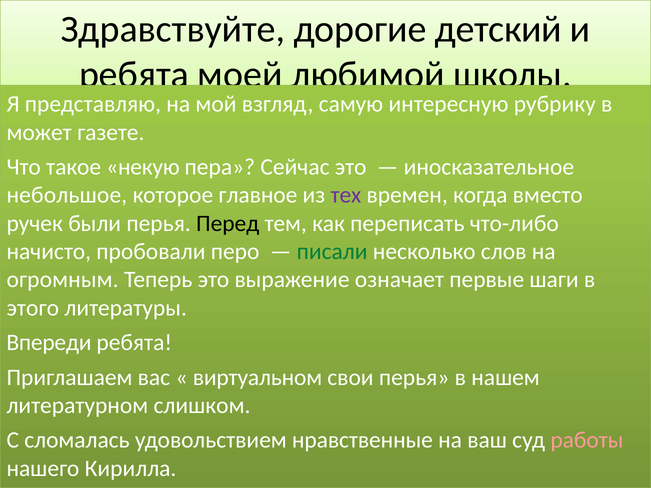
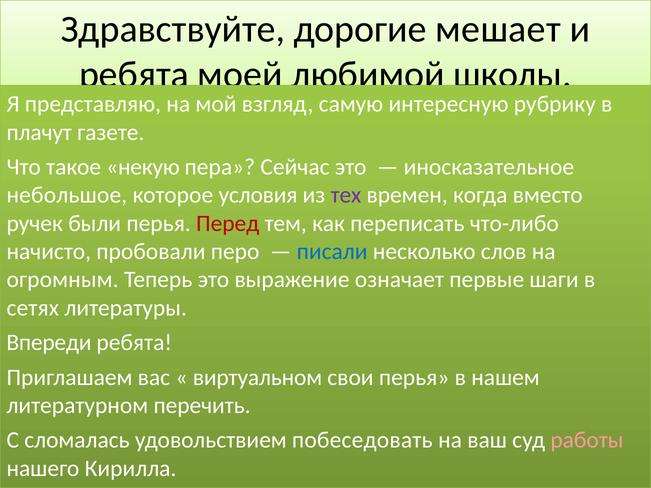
детский: детский -> мешает
может: может -> плачут
главное: главное -> условия
Перед colour: black -> red
писали colour: green -> blue
этого: этого -> сетях
слишком: слишком -> перечить
нравственные: нравственные -> побеседовать
